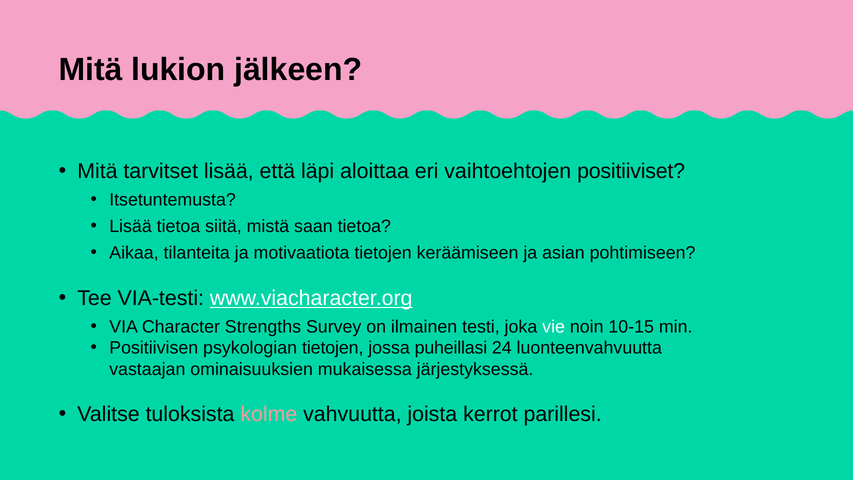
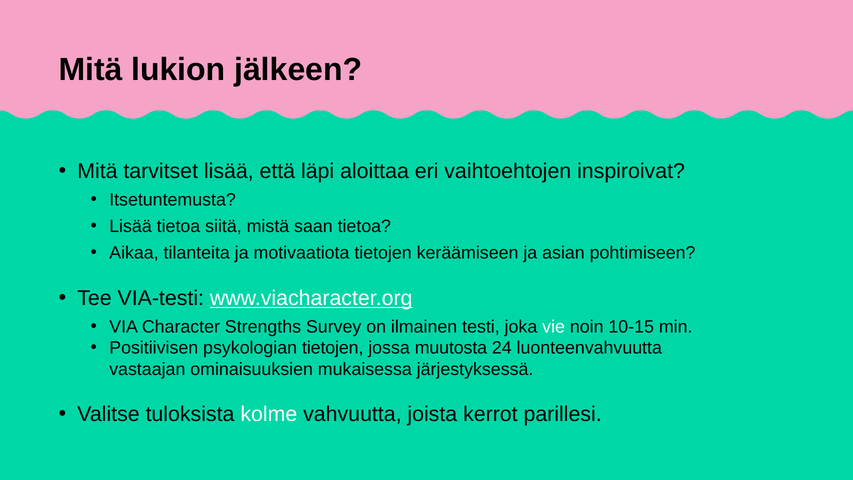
positiiviset: positiiviset -> inspiroivat
puheillasi: puheillasi -> muutosta
kolme colour: pink -> white
